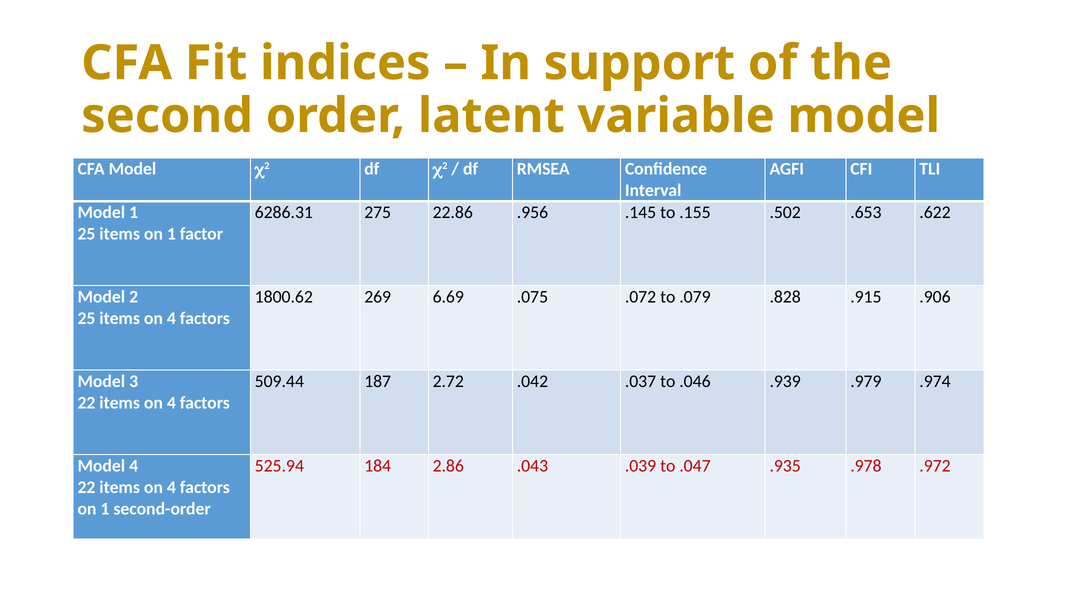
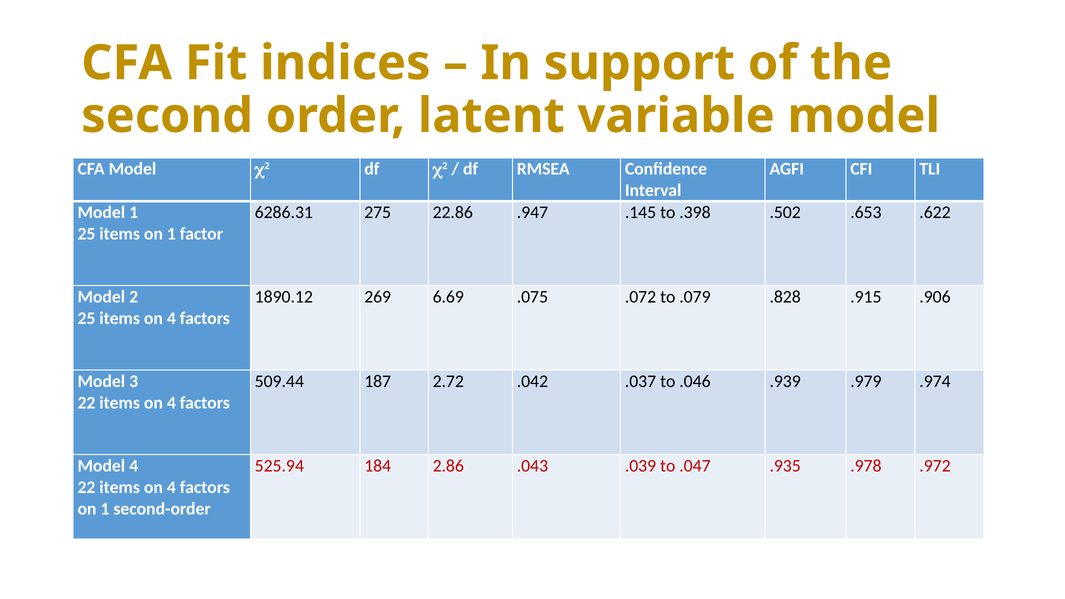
.956: .956 -> .947
.155: .155 -> .398
1800.62: 1800.62 -> 1890.12
